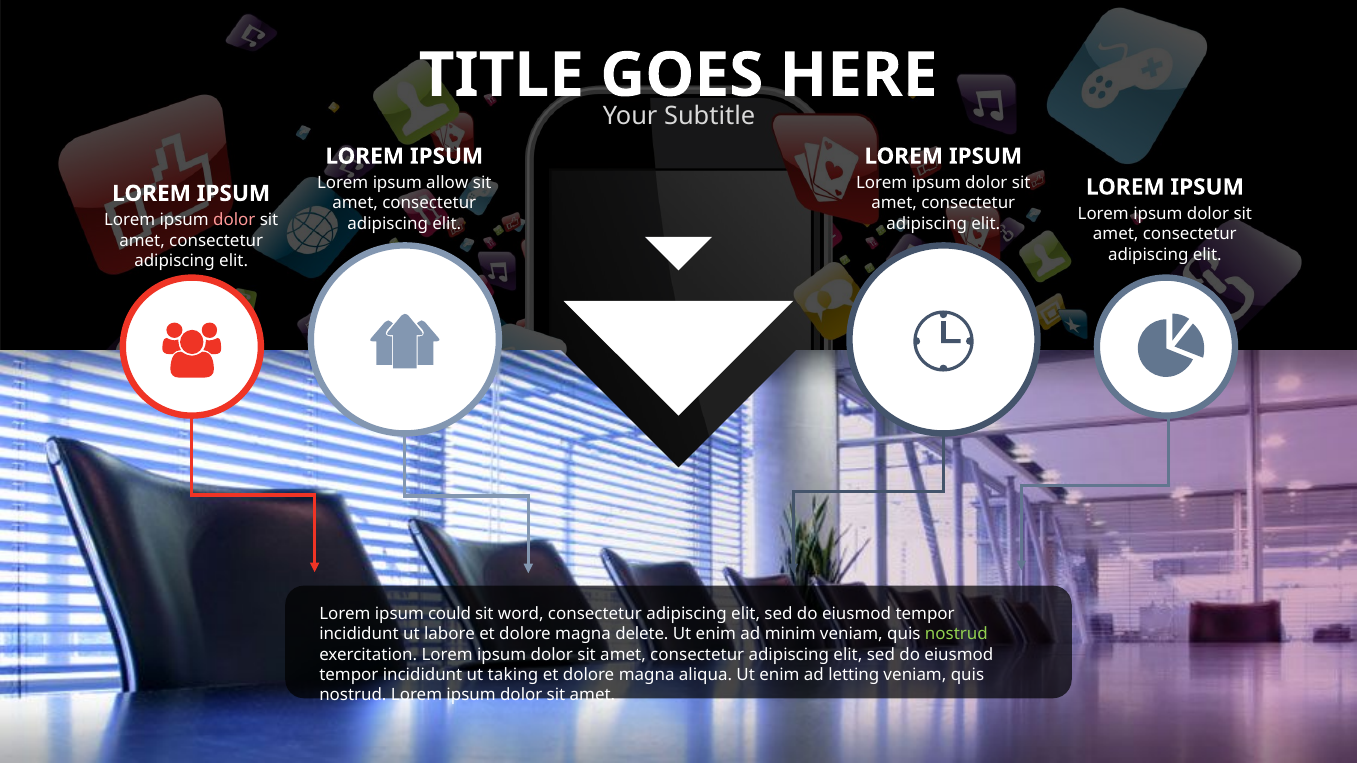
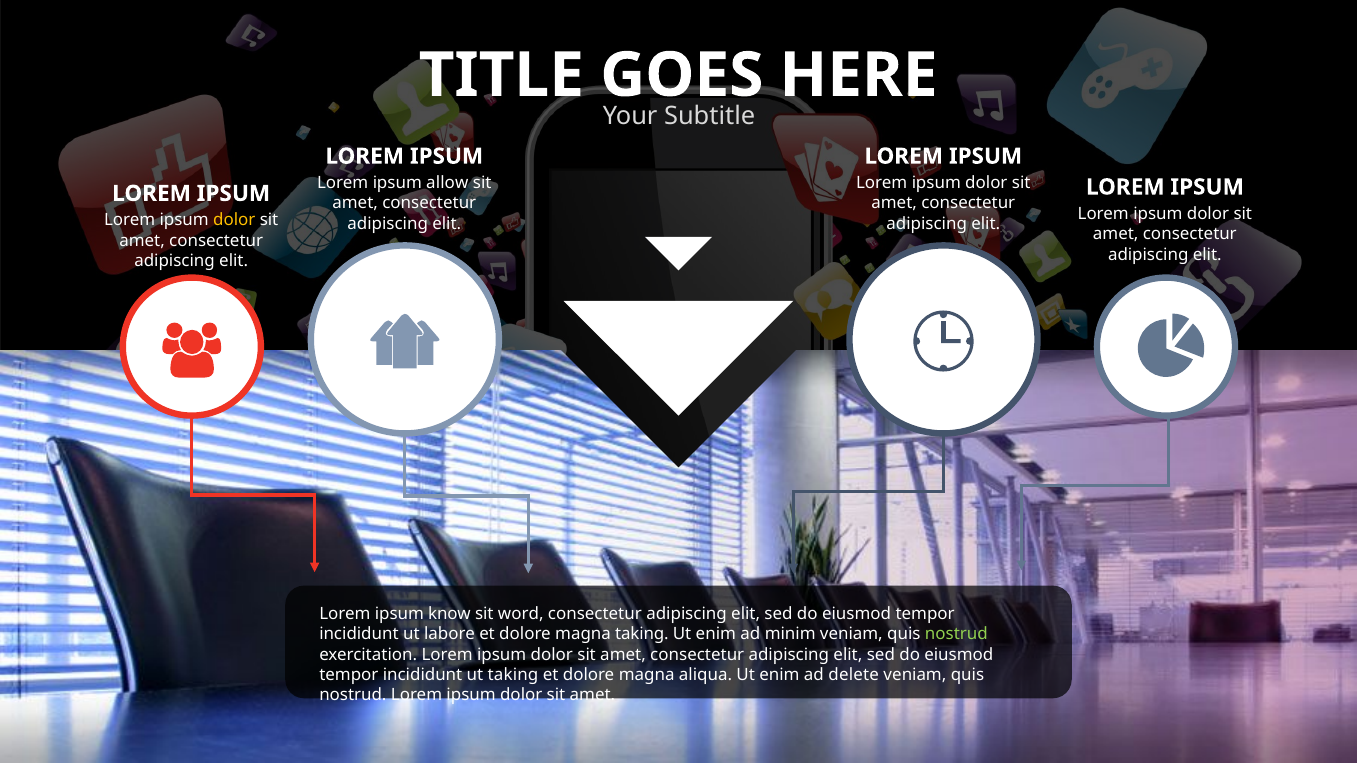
dolor at (234, 220) colour: pink -> yellow
could: could -> know
magna delete: delete -> taking
letting: letting -> delete
